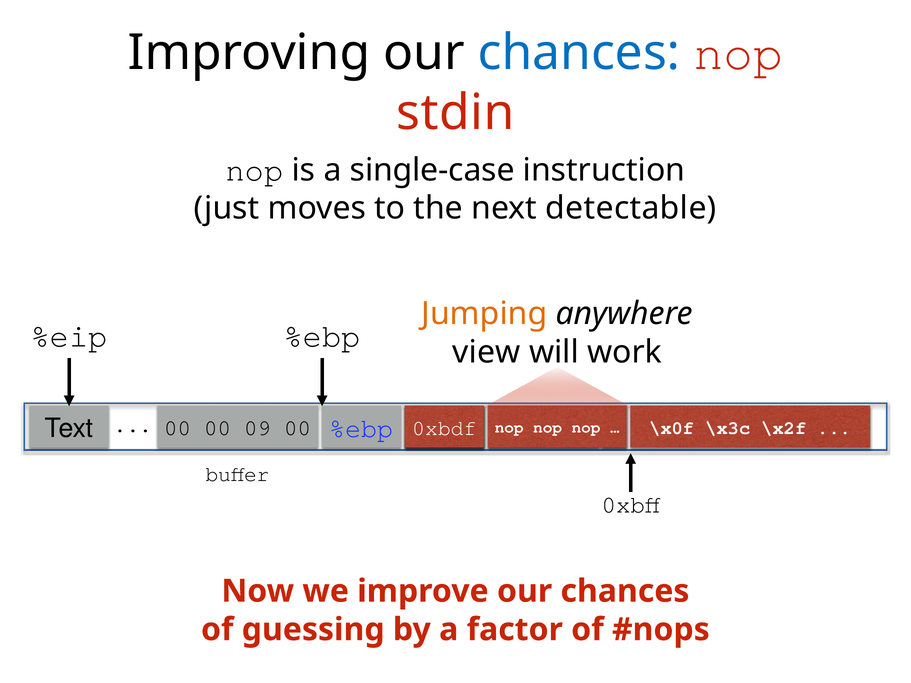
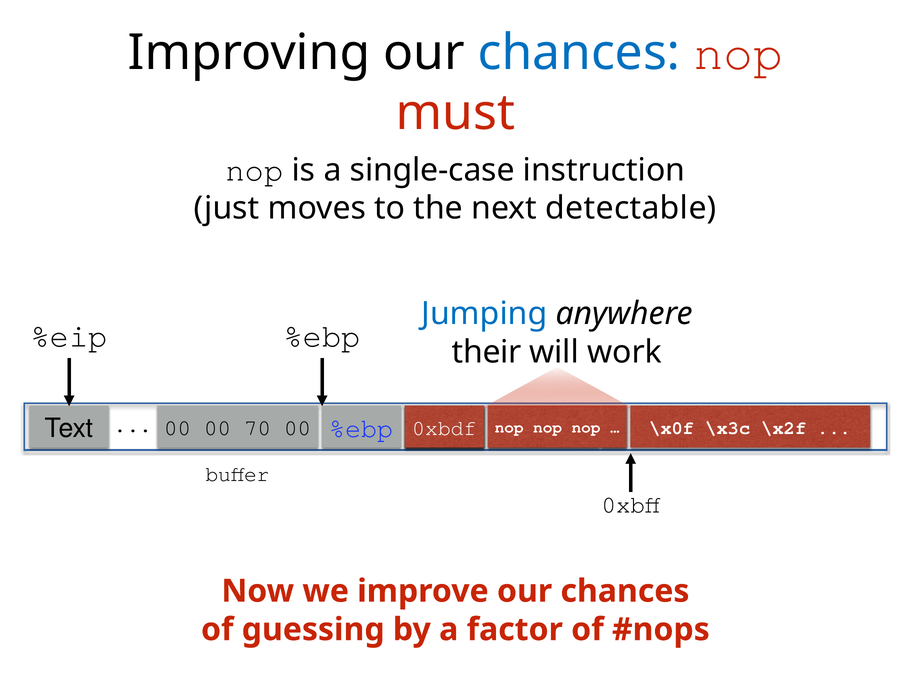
stdin: stdin -> must
Jumping colour: orange -> blue
view: view -> their
09: 09 -> 70
